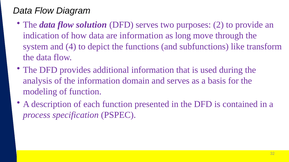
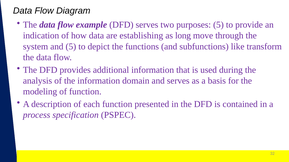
solution: solution -> example
purposes 2: 2 -> 5
are information: information -> establishing
and 4: 4 -> 5
